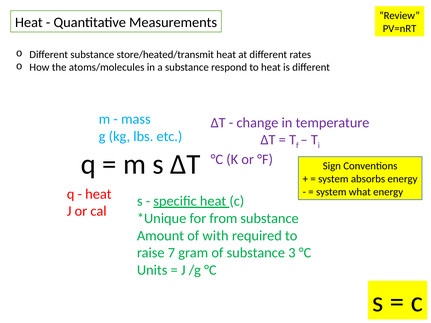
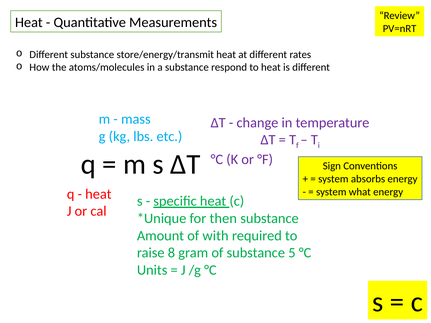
store/heated/transmit: store/heated/transmit -> store/energy/transmit
from: from -> then
7: 7 -> 8
3: 3 -> 5
